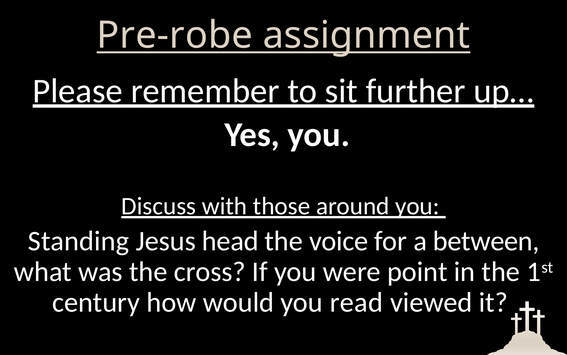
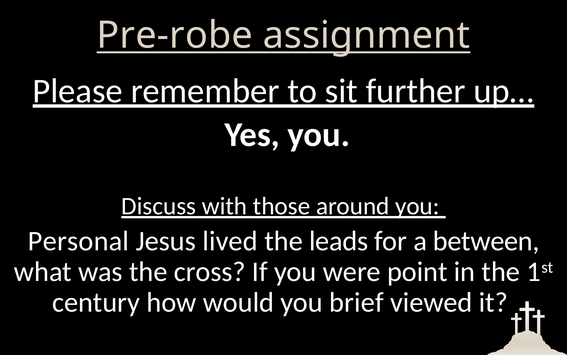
Standing: Standing -> Personal
head: head -> lived
voice: voice -> leads
read: read -> brief
